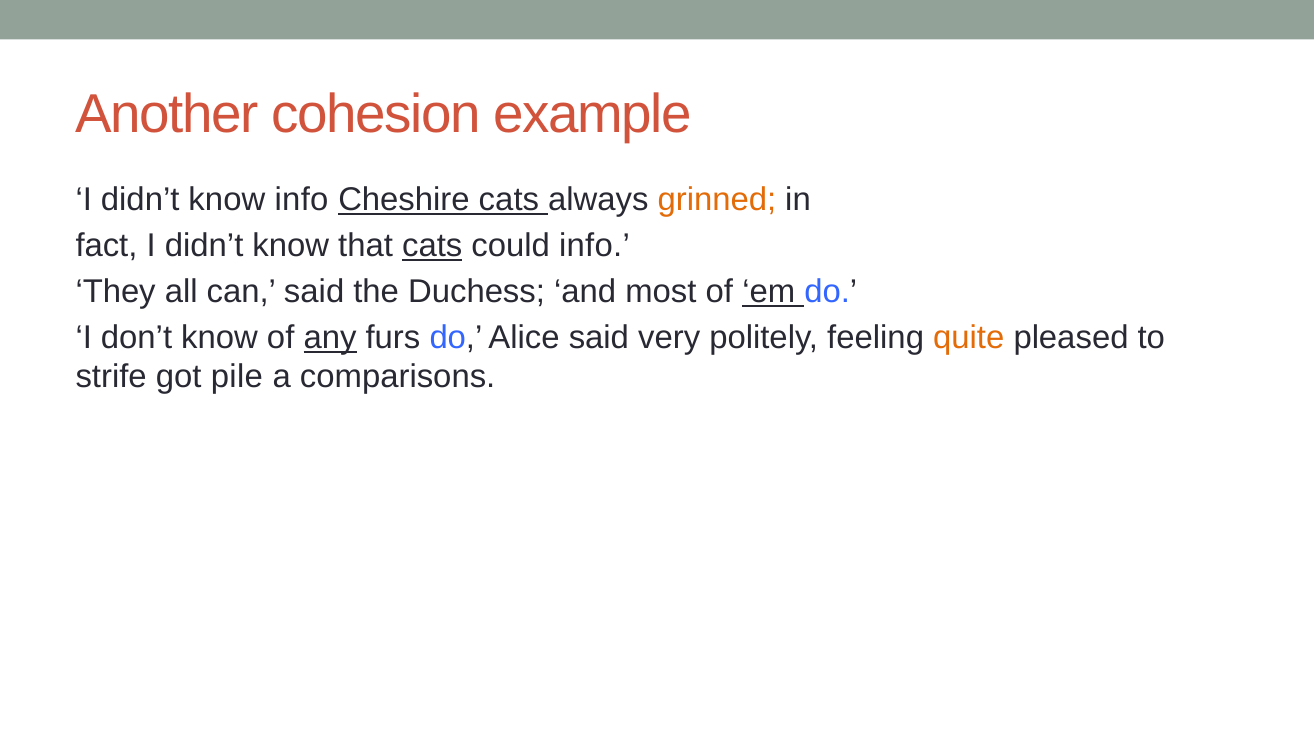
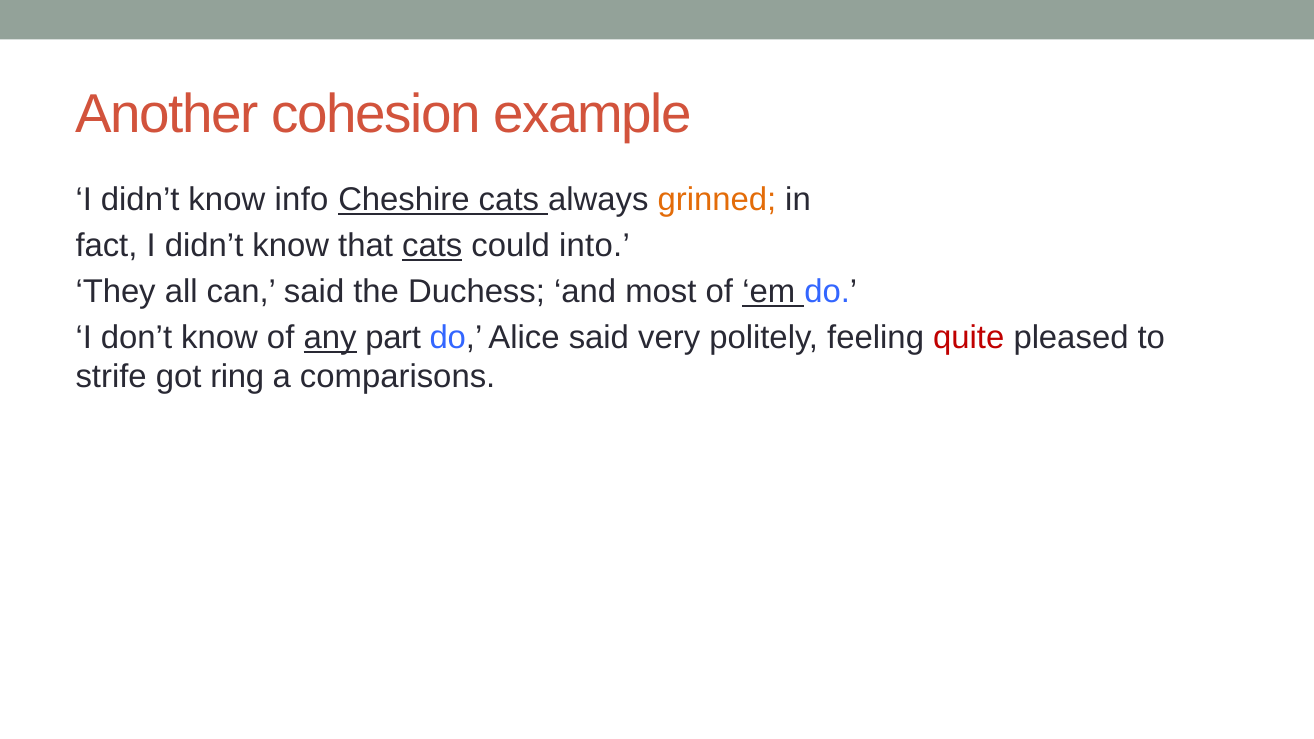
could info: info -> into
furs: furs -> part
quite colour: orange -> red
pile: pile -> ring
